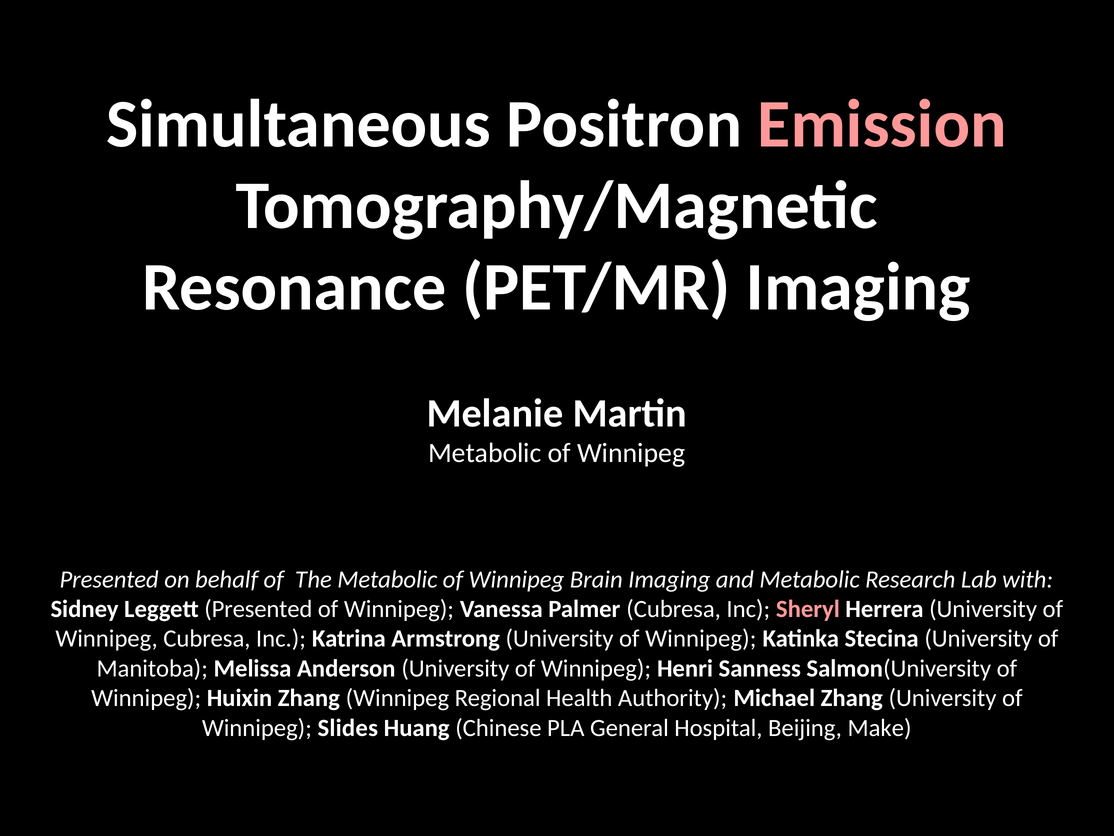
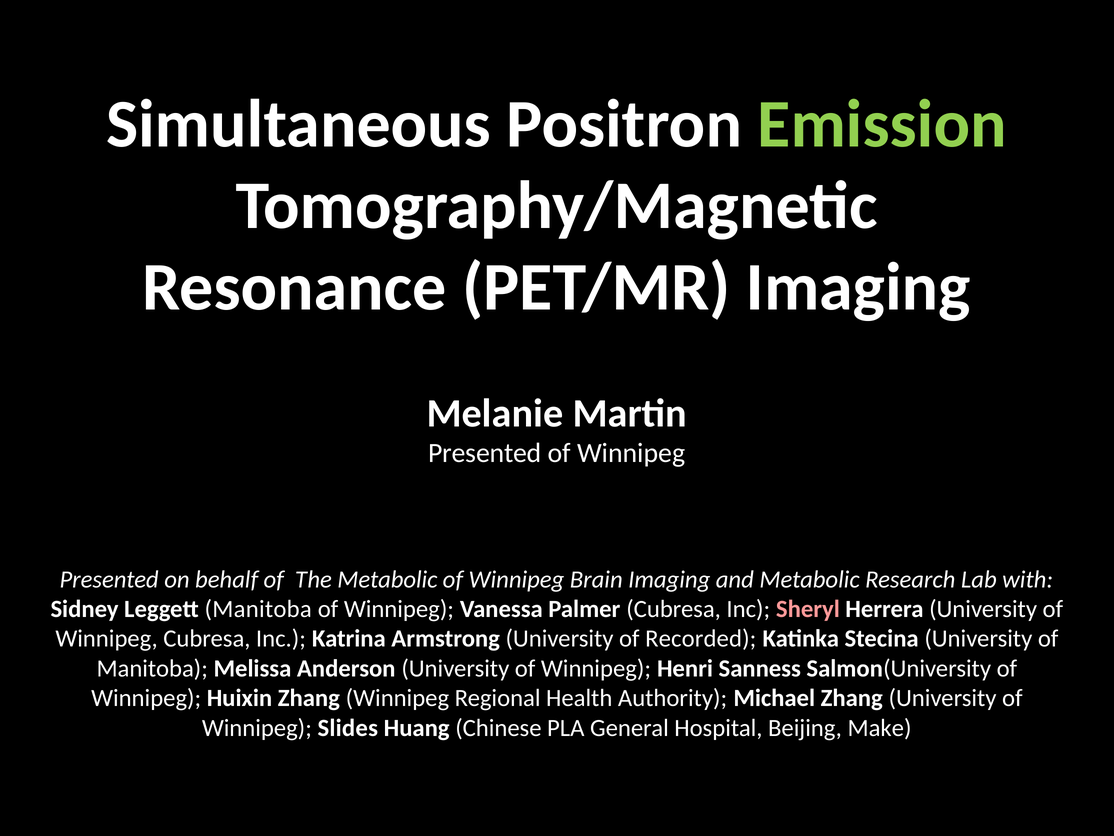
Emission colour: pink -> light green
Metabolic at (485, 453): Metabolic -> Presented
Leggett Presented: Presented -> Manitoba
Armstrong University of Winnipeg: Winnipeg -> Recorded
